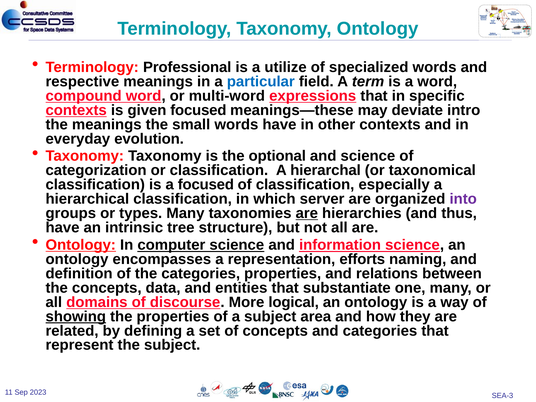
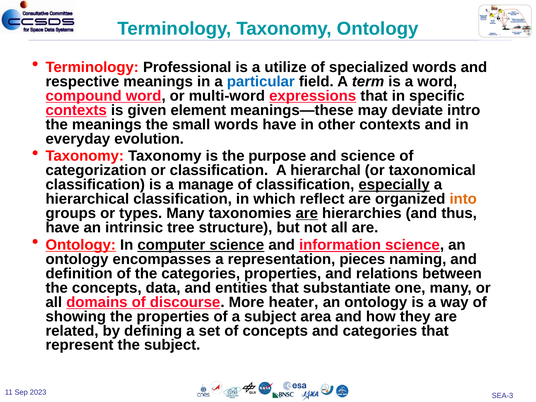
given focused: focused -> element
optional: optional -> purpose
a focused: focused -> manage
especially underline: none -> present
server: server -> reflect
into colour: purple -> orange
efforts: efforts -> pieces
logical: logical -> heater
showing underline: present -> none
